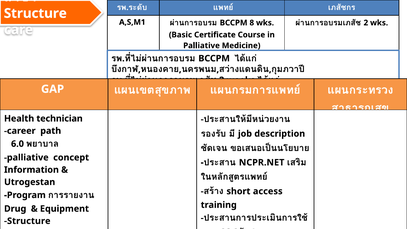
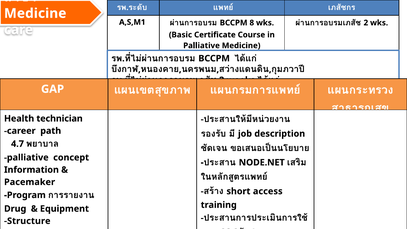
Structure at (35, 13): Structure -> Medicine
6.0: 6.0 -> 4.7
NCPR.NET: NCPR.NET -> NODE.NET
Utrogestan: Utrogestan -> Pacemaker
